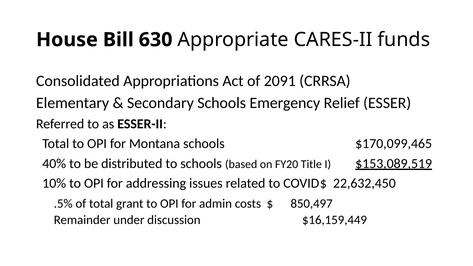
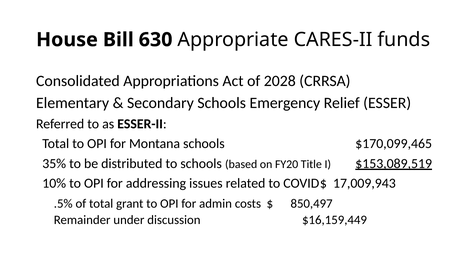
2091: 2091 -> 2028
40%: 40% -> 35%
22,632,450: 22,632,450 -> 17,009,943
